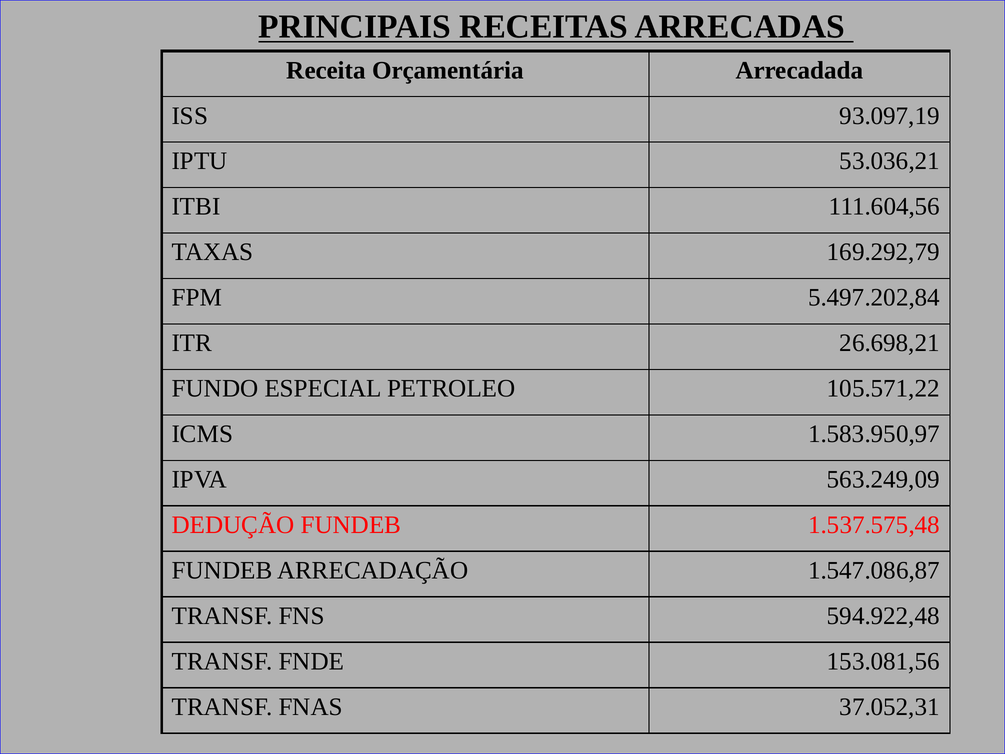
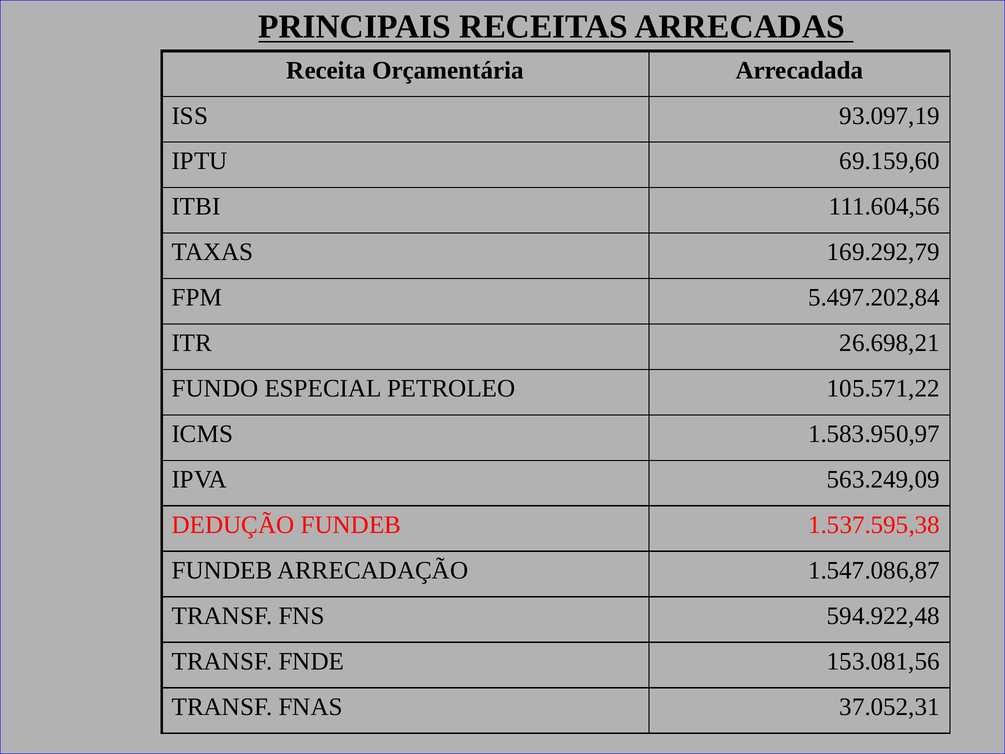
53.036,21: 53.036,21 -> 69.159,60
1.537.575,48: 1.537.575,48 -> 1.537.595,38
